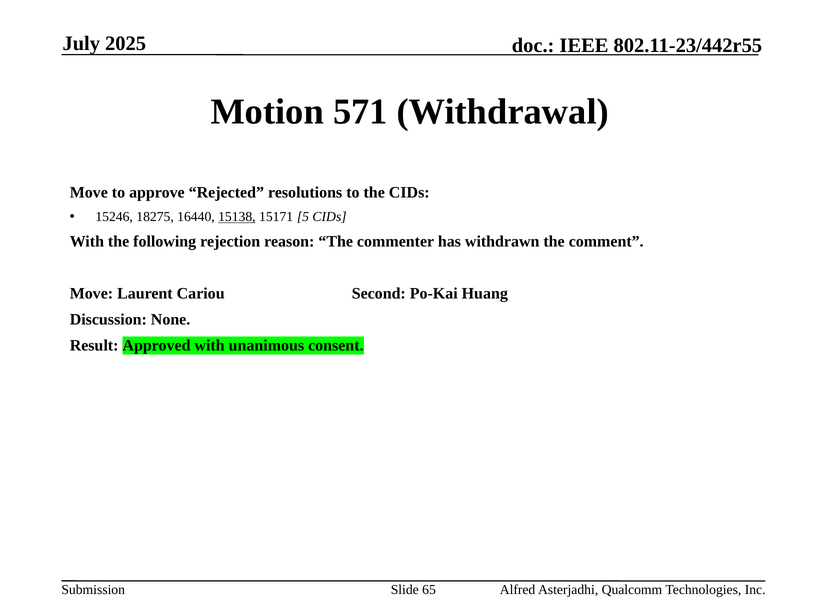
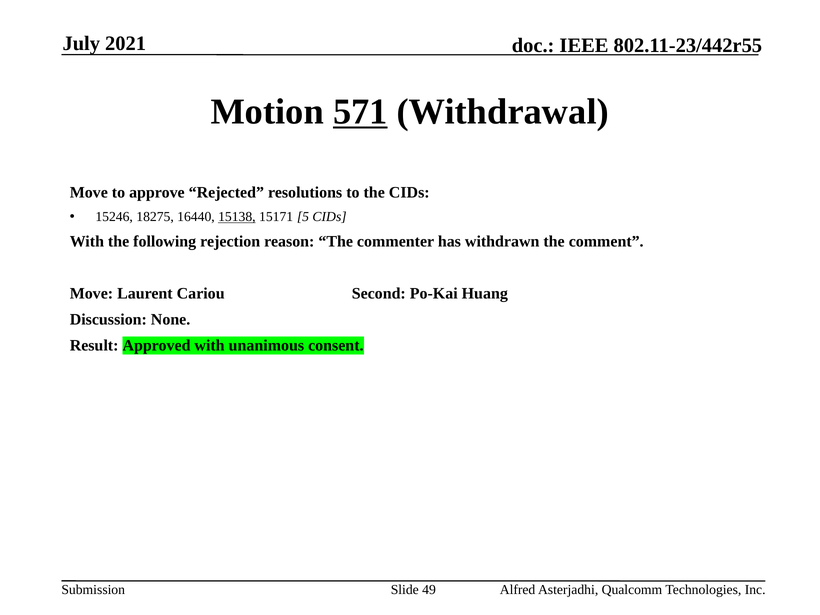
2025: 2025 -> 2021
571 underline: none -> present
65: 65 -> 49
